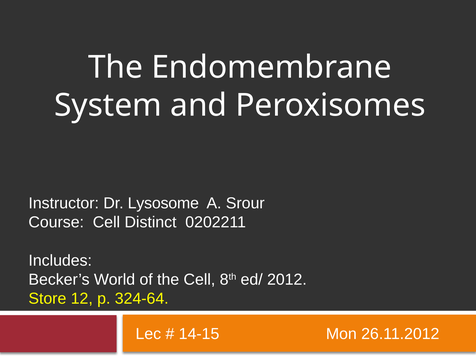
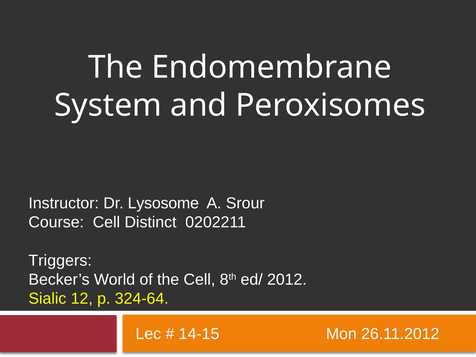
Includes: Includes -> Triggers
Store: Store -> Sialic
